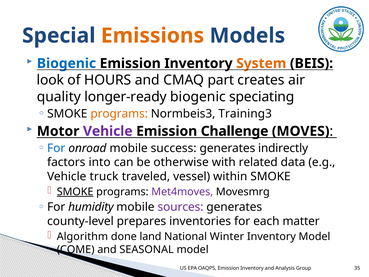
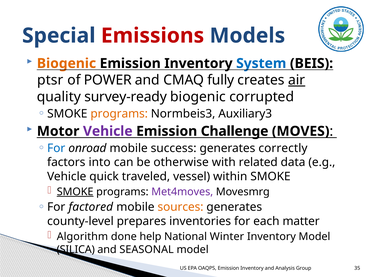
Emissions colour: orange -> red
Biogenic at (66, 63) colour: blue -> orange
System colour: orange -> blue
look: look -> ptsr
HOURS: HOURS -> POWER
part: part -> fully
air underline: none -> present
longer-ready: longer-ready -> survey-ready
speciating: speciating -> corrupted
Training3: Training3 -> Auxiliary3
indirectly: indirectly -> correctly
truck: truck -> quick
humidity: humidity -> factored
sources colour: purple -> orange
land: land -> help
COME: COME -> SILICA
